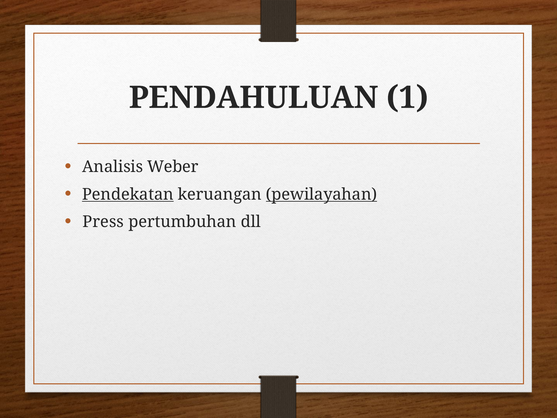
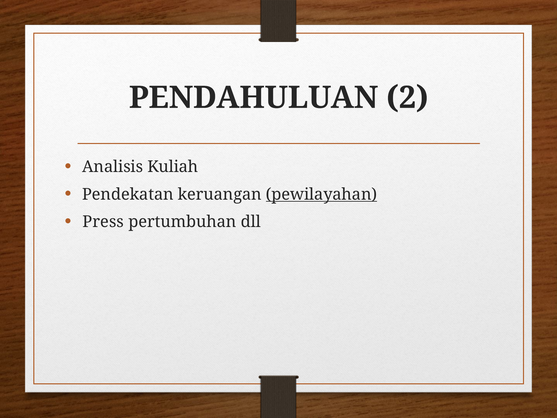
1: 1 -> 2
Weber: Weber -> Kuliah
Pendekatan underline: present -> none
